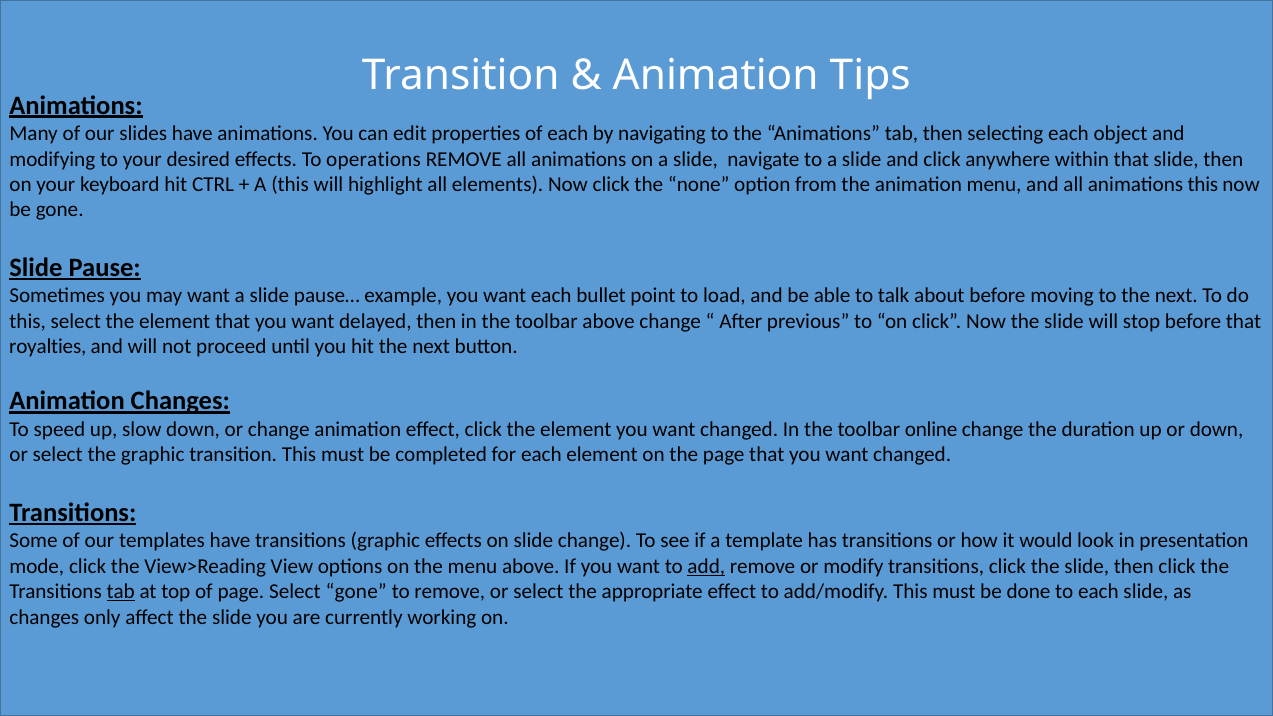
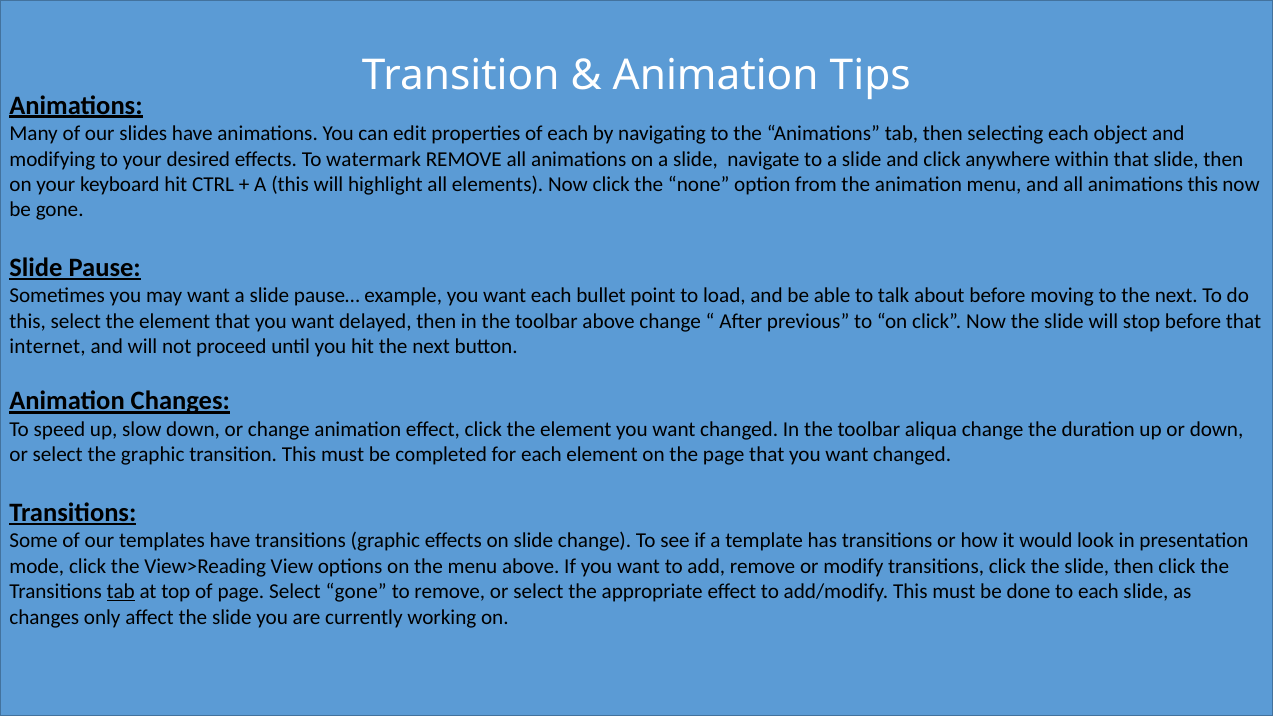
operations: operations -> watermark
royalties: royalties -> internet
online: online -> aliqua
add underline: present -> none
